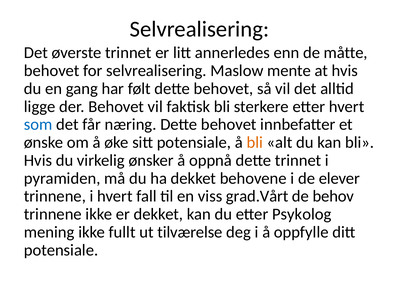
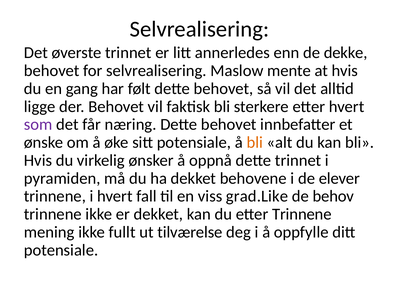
måtte: måtte -> dekke
som colour: blue -> purple
grad.Vårt: grad.Vårt -> grad.Like
etter Psykolog: Psykolog -> Trinnene
